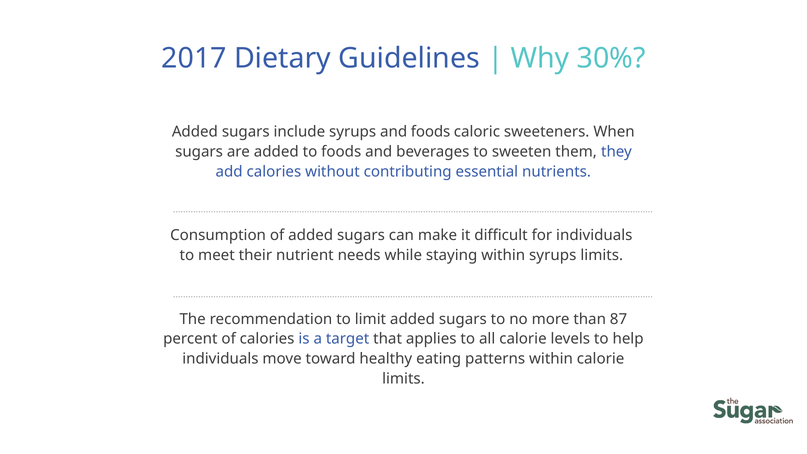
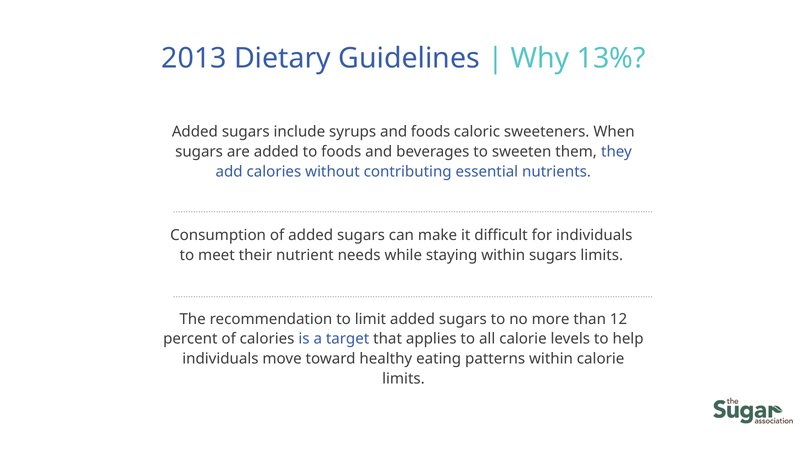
2017: 2017 -> 2013
30%: 30% -> 13%
within syrups: syrups -> sugars
87: 87 -> 12
